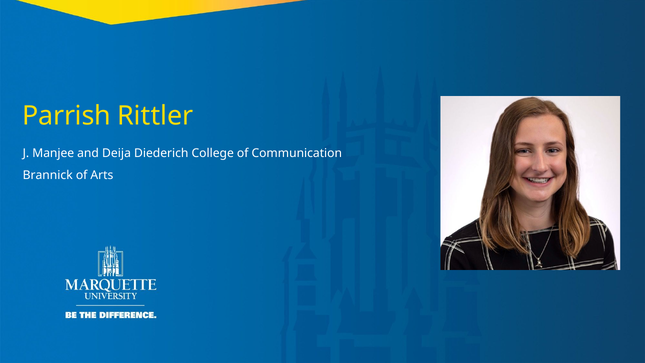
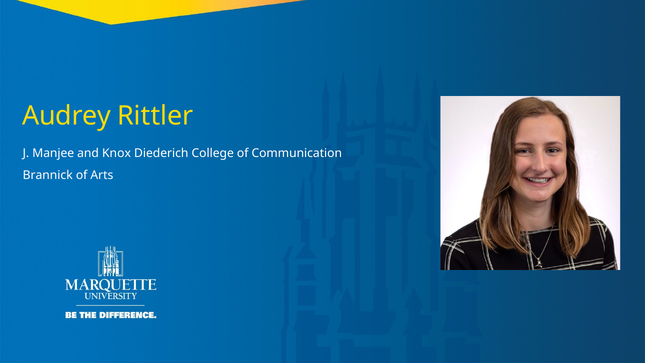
Parrish: Parrish -> Audrey
Deija: Deija -> Knox
